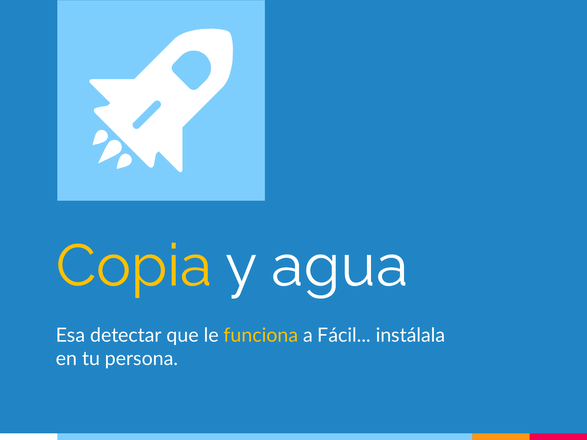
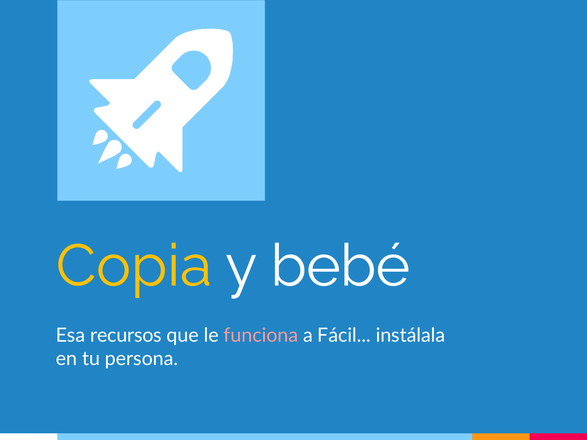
agua: agua -> bebé
detectar: detectar -> recursos
funciona colour: yellow -> pink
